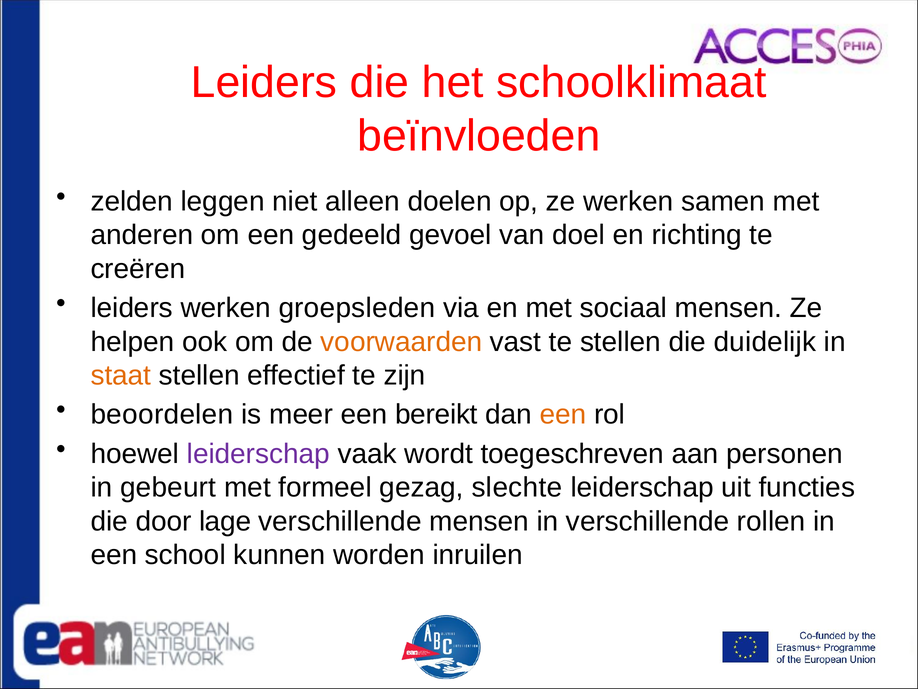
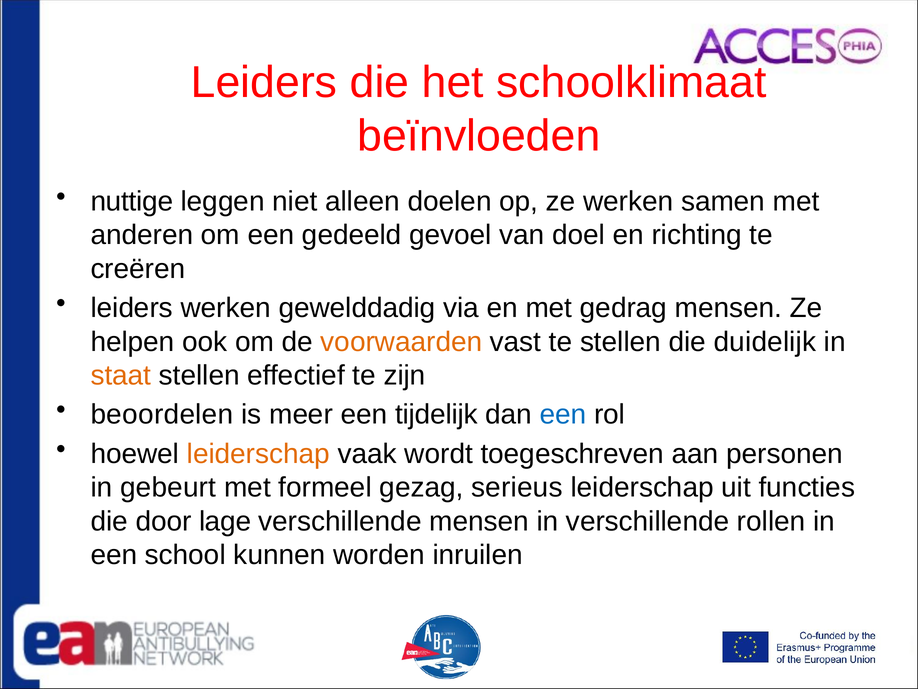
zelden: zelden -> nuttige
groepsleden: groepsleden -> gewelddadig
sociaal: sociaal -> gedrag
bereikt: bereikt -> tijdelijk
een at (563, 414) colour: orange -> blue
leiderschap at (258, 454) colour: purple -> orange
slechte: slechte -> serieus
